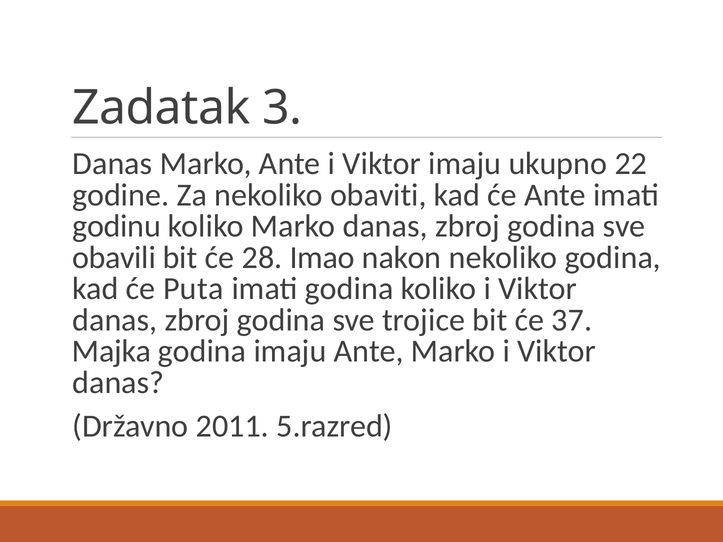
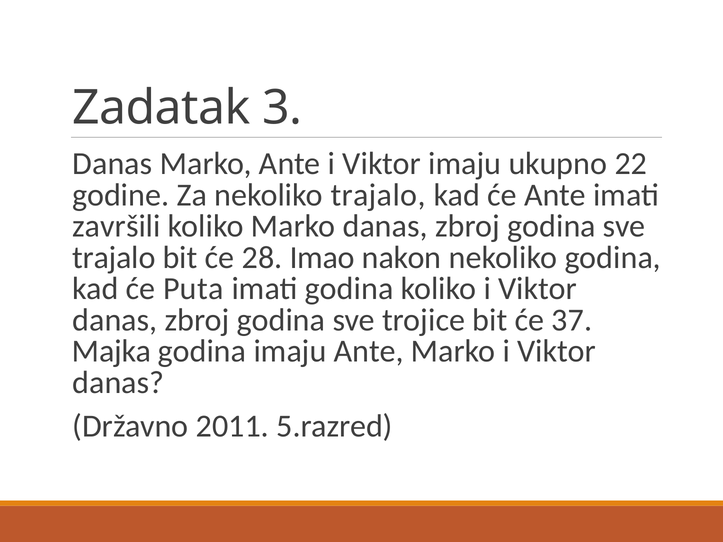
nekoliko obaviti: obaviti -> trajalo
godinu: godinu -> završili
obavili at (114, 258): obavili -> trajalo
